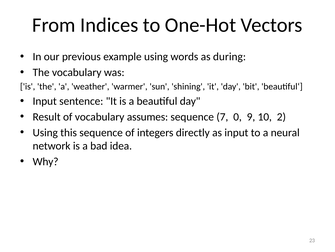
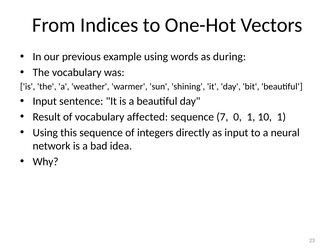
assumes: assumes -> affected
0 9: 9 -> 1
10 2: 2 -> 1
